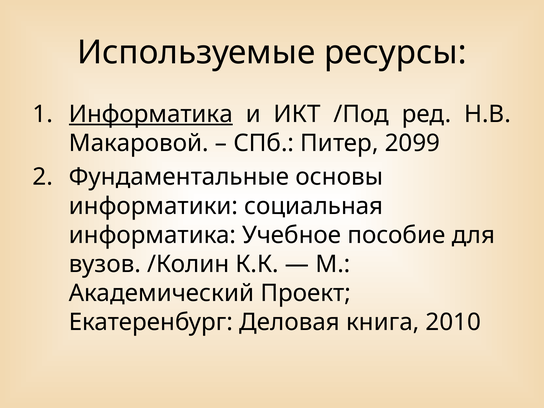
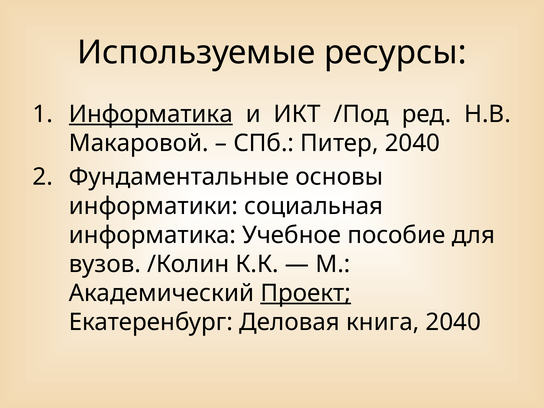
Питер 2099: 2099 -> 2040
Проект underline: none -> present
книга 2010: 2010 -> 2040
